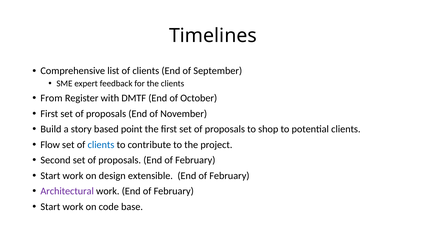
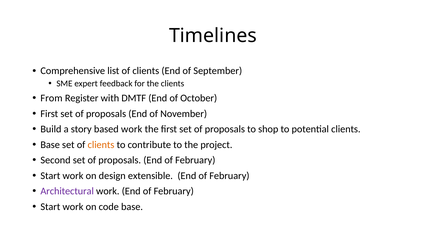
based point: point -> work
Flow at (50, 144): Flow -> Base
clients at (101, 144) colour: blue -> orange
